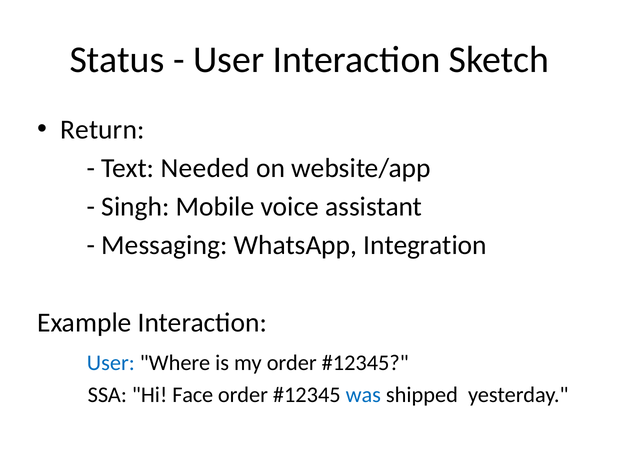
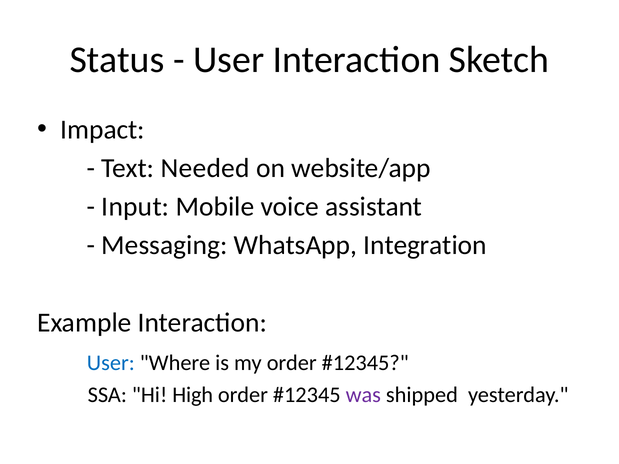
Return: Return -> Impact
Singh: Singh -> Input
Face: Face -> High
was colour: blue -> purple
